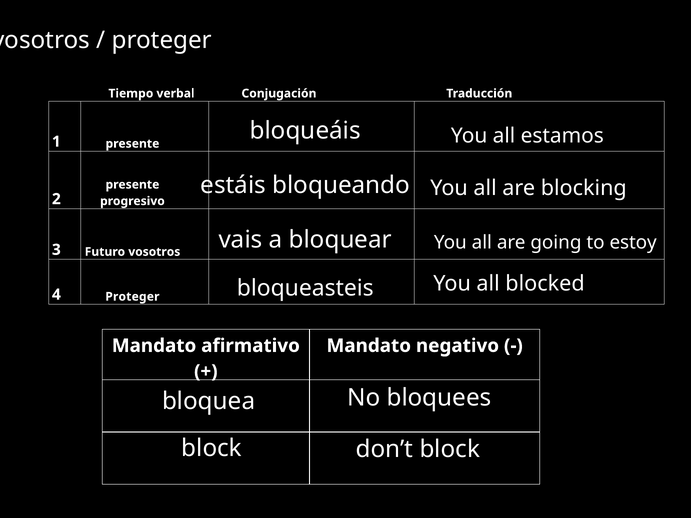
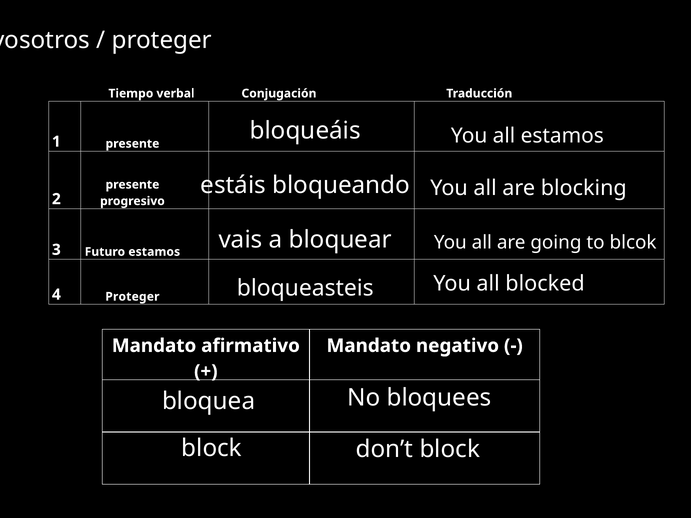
estoy: estoy -> blcok
Futuro vosotros: vosotros -> estamos
